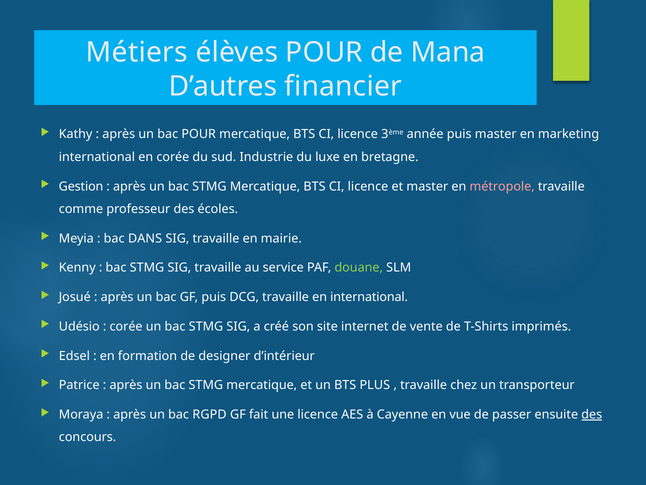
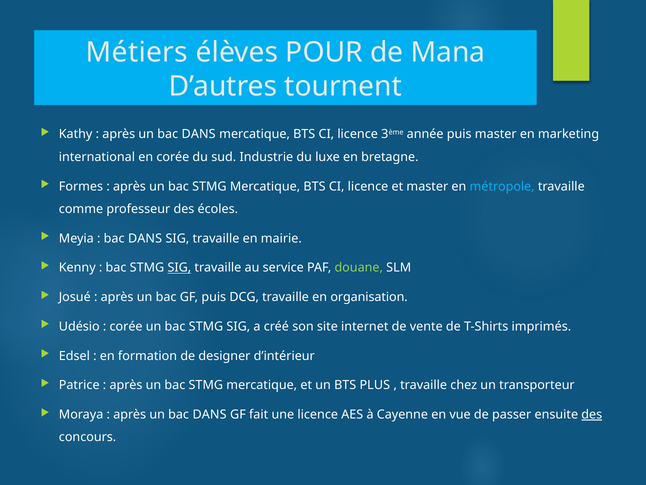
financier: financier -> tournent
POUR at (199, 134): POUR -> DANS
Gestion: Gestion -> Formes
métropole colour: pink -> light blue
SIG at (179, 267) underline: none -> present
en international: international -> organisation
RGPD at (210, 414): RGPD -> DANS
